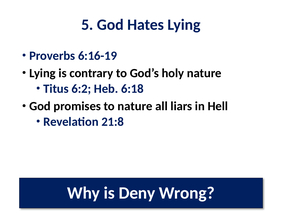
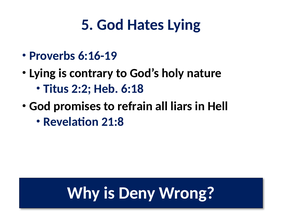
6:2: 6:2 -> 2:2
to nature: nature -> refrain
